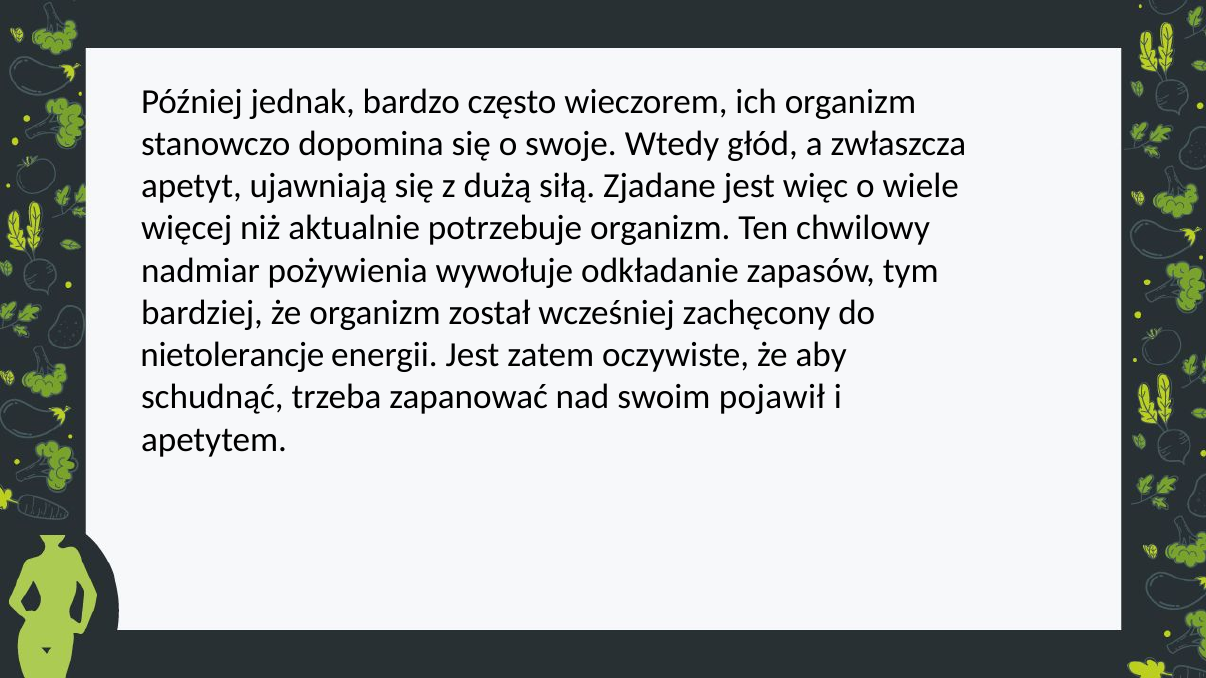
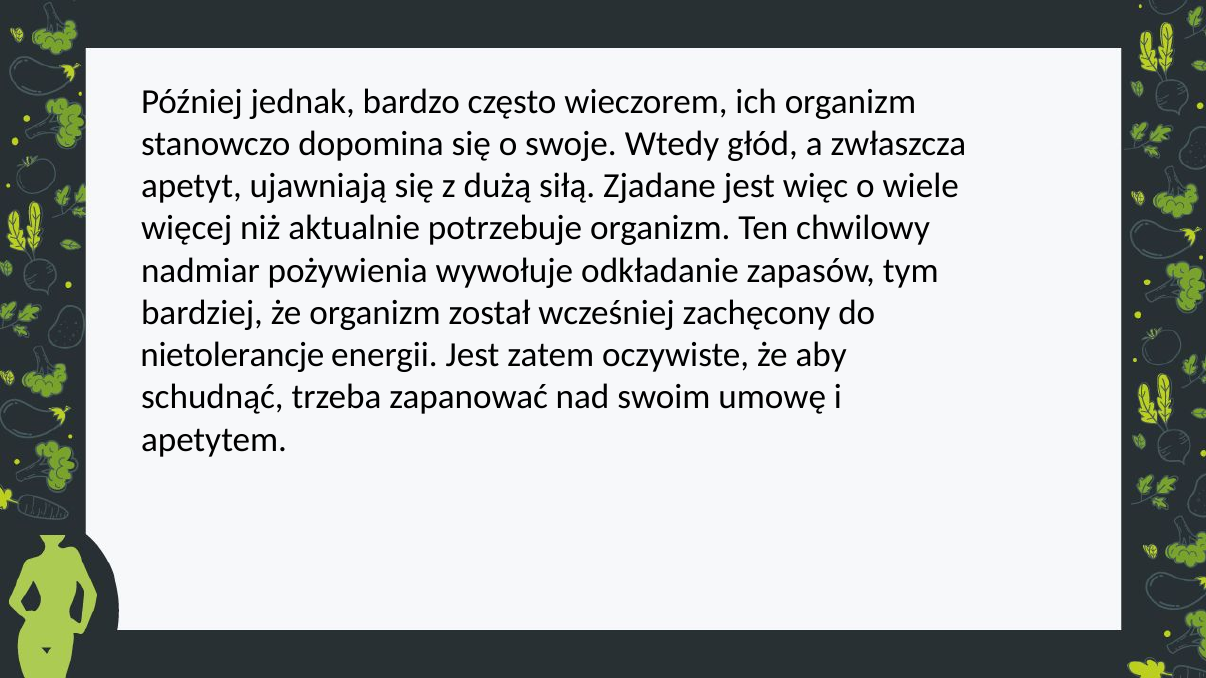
pojawił: pojawił -> umowę
